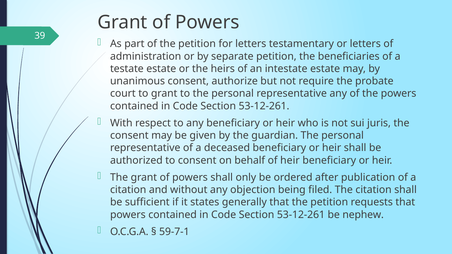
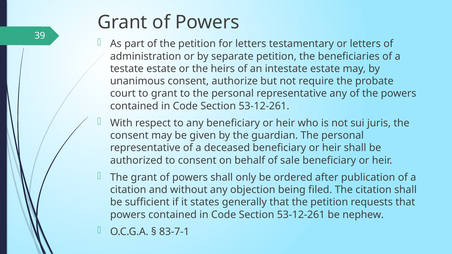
of heir: heir -> sale
59-7-1: 59-7-1 -> 83-7-1
